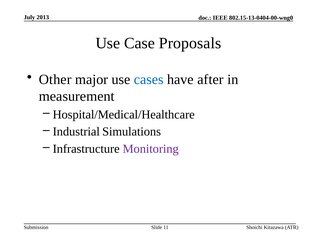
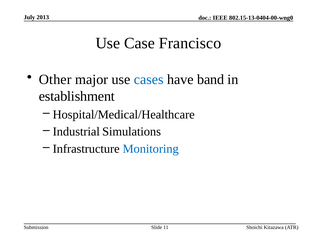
Proposals: Proposals -> Francisco
after: after -> band
measurement: measurement -> establishment
Monitoring colour: purple -> blue
